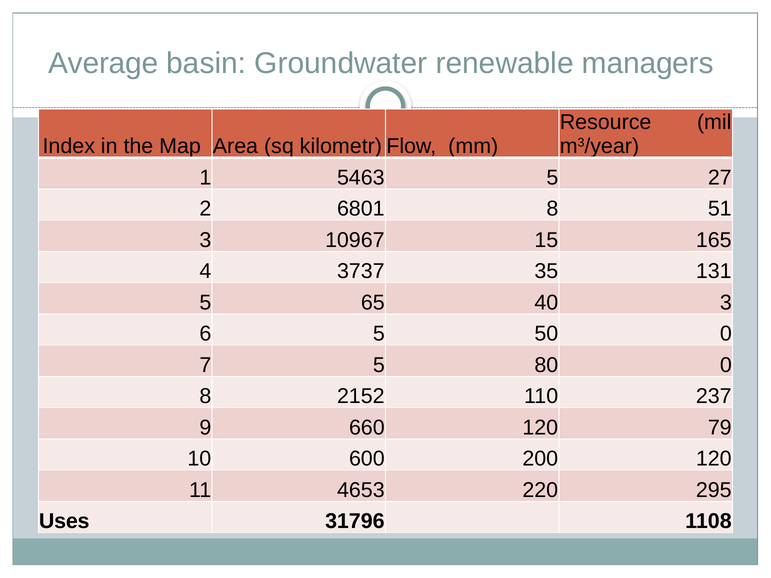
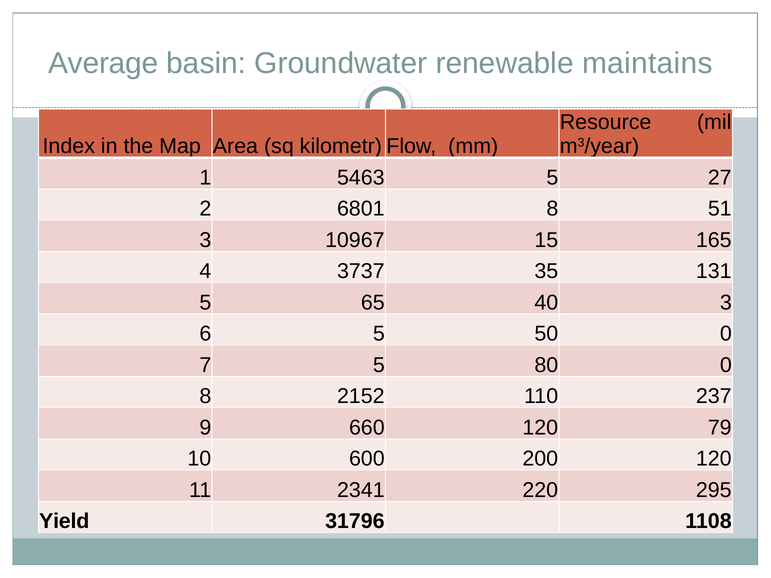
managers: managers -> maintains
4653: 4653 -> 2341
Uses: Uses -> Yield
